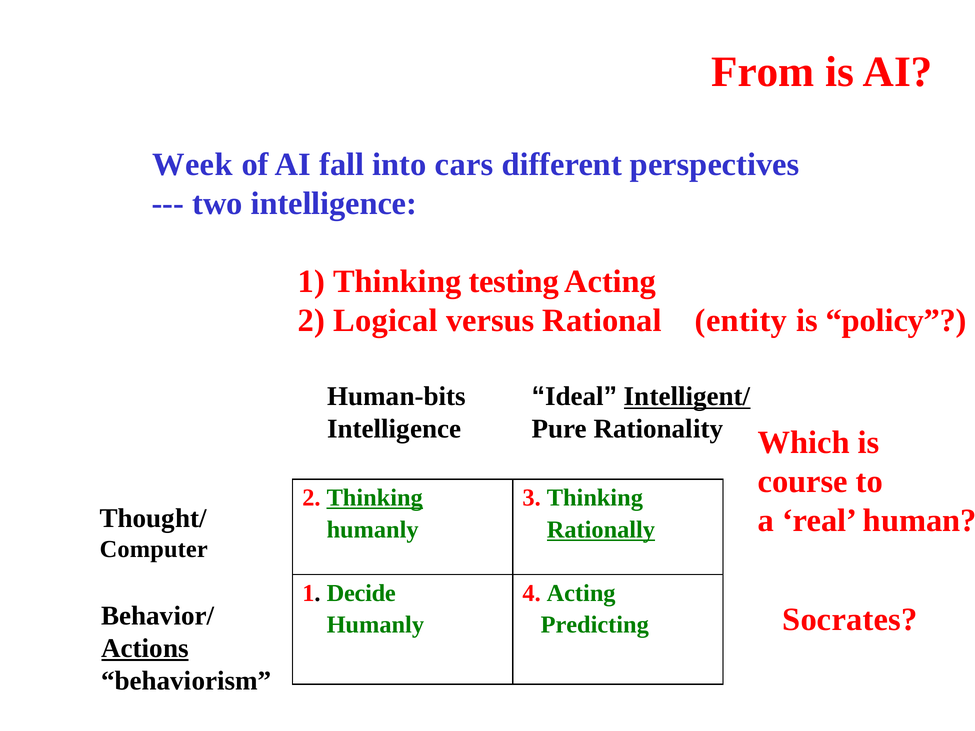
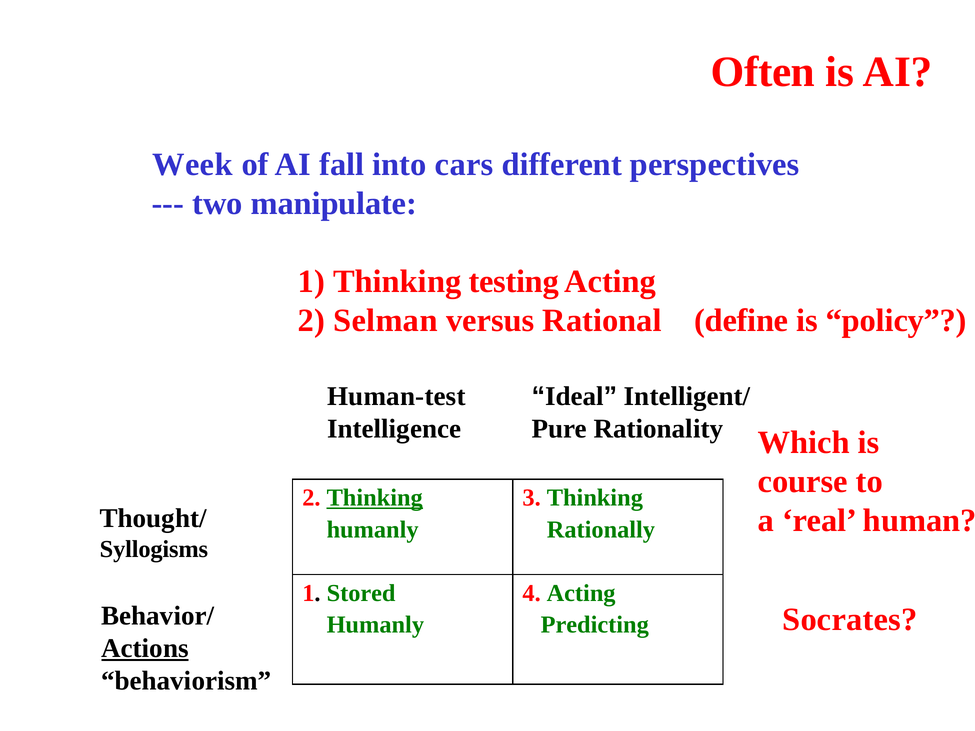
From: From -> Often
two intelligence: intelligence -> manipulate
Logical: Logical -> Selman
entity: entity -> define
Intelligent/ underline: present -> none
Human-bits: Human-bits -> Human-test
Rationally underline: present -> none
Computer: Computer -> Syllogisms
Decide: Decide -> Stored
